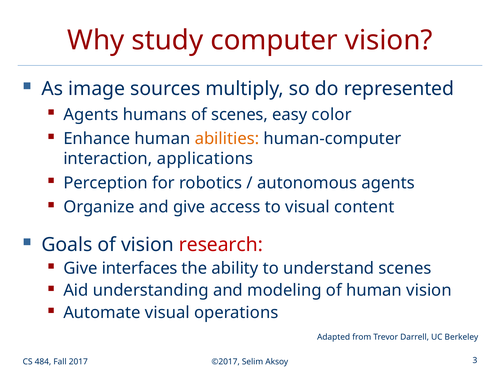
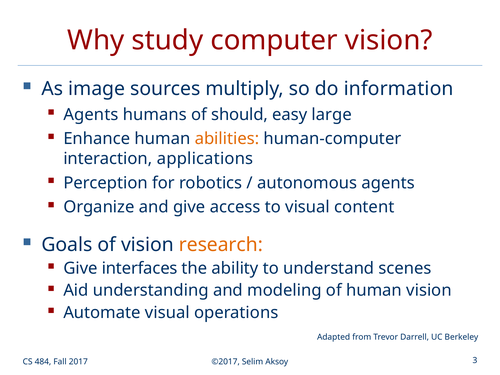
represented: represented -> information
of scenes: scenes -> should
color: color -> large
research colour: red -> orange
